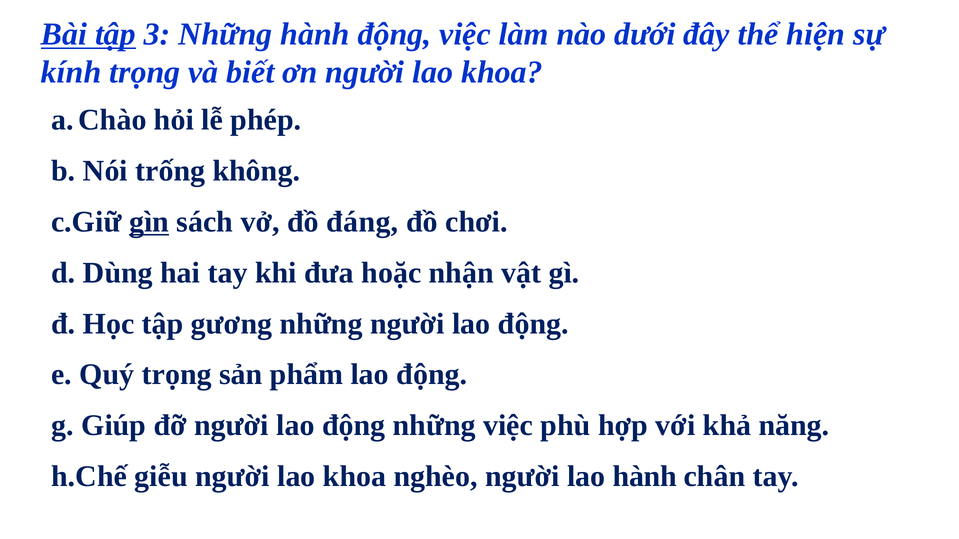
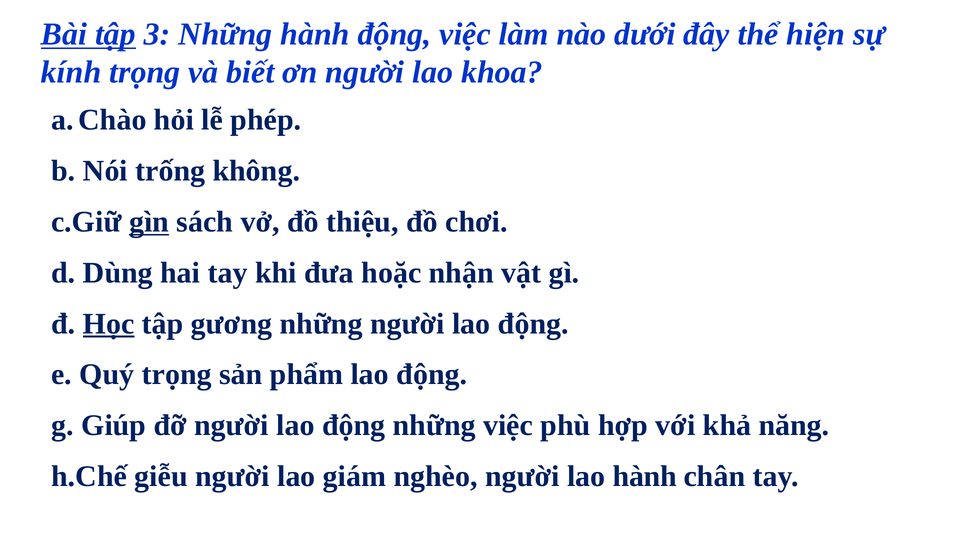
đáng: đáng -> thiệu
Học underline: none -> present
giễu người lao khoa: khoa -> giám
